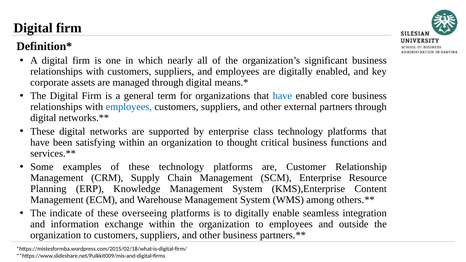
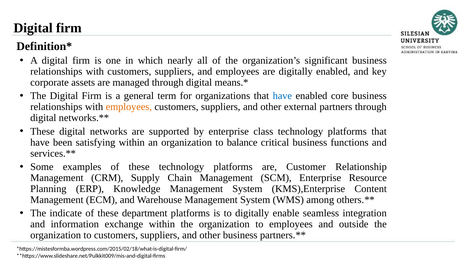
employees at (129, 107) colour: blue -> orange
thought: thought -> balance
overseeing: overseeing -> department
